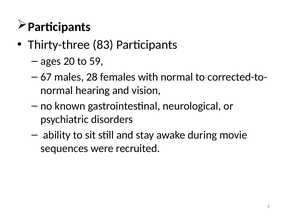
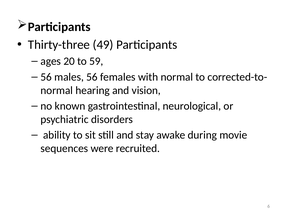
83: 83 -> 49
67 at (46, 77): 67 -> 56
males 28: 28 -> 56
